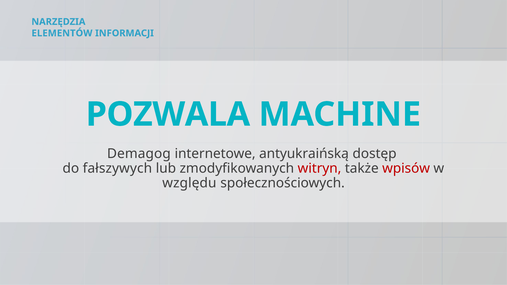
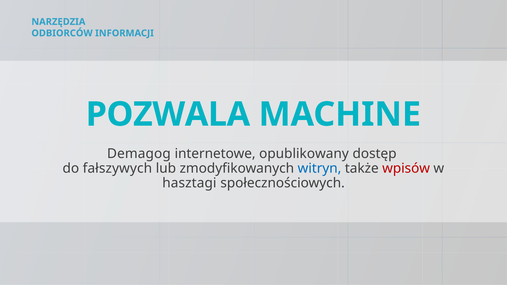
ELEMENTÓW: ELEMENTÓW -> ODBIORCÓW
antyukraińską: antyukraińską -> opublikowany
witryn colour: red -> blue
względu: względu -> hasztagi
